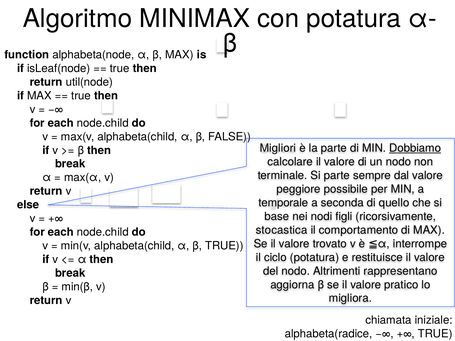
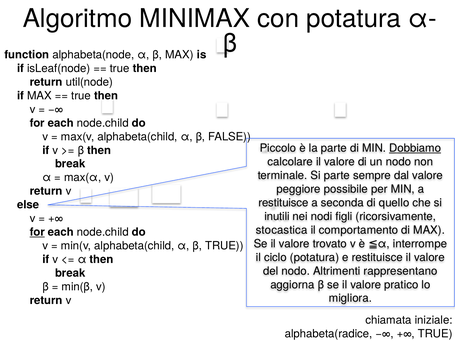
Migliori: Migliori -> Piccolo
temporale at (283, 203): temporale -> restituisce
base: base -> inutili
for at (37, 232) underline: none -> present
